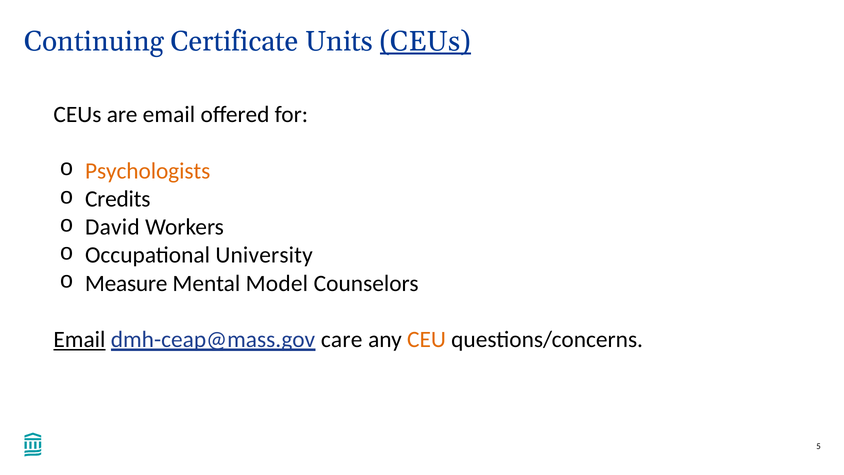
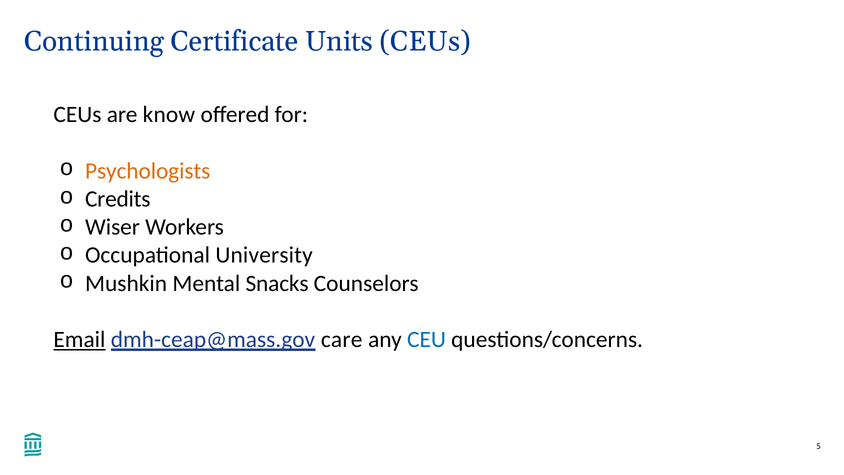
CEUs at (425, 41) underline: present -> none
are email: email -> know
David: David -> Wiser
Measure: Measure -> Mushkin
Model: Model -> Snacks
CEU colour: orange -> blue
